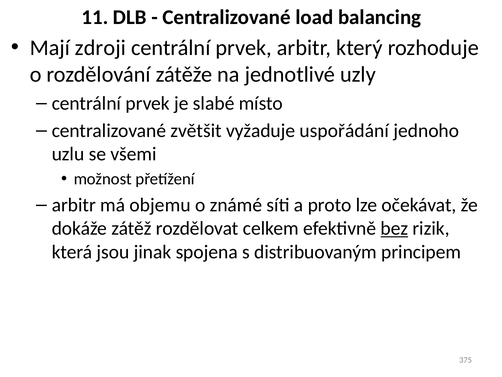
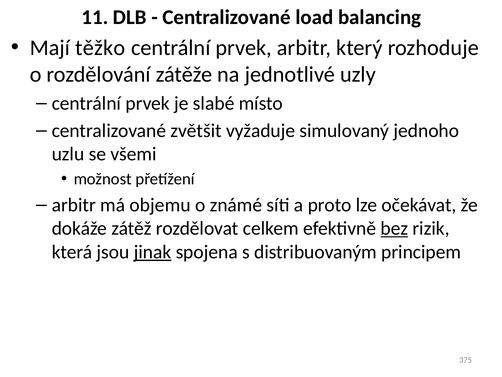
zdroji: zdroji -> těžko
uspořádání: uspořádání -> simulovaný
jinak underline: none -> present
